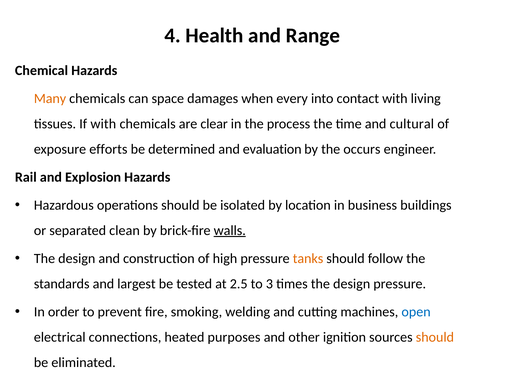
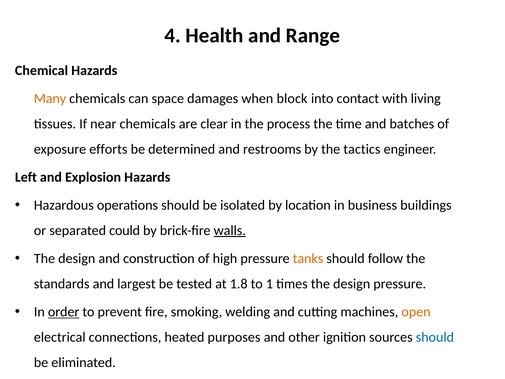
every: every -> block
If with: with -> near
cultural: cultural -> batches
evaluation: evaluation -> restrooms
occurs: occurs -> tactics
Rail: Rail -> Left
clean: clean -> could
2.5: 2.5 -> 1.8
3: 3 -> 1
order underline: none -> present
open colour: blue -> orange
should at (435, 337) colour: orange -> blue
